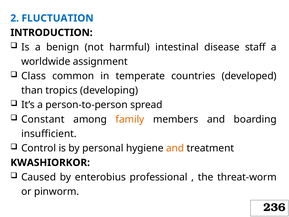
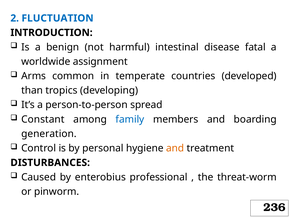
staff: staff -> fatal
Class: Class -> Arms
family colour: orange -> blue
insufficient: insufficient -> generation
KWASHIORKOR: KWASHIORKOR -> DISTURBANCES
